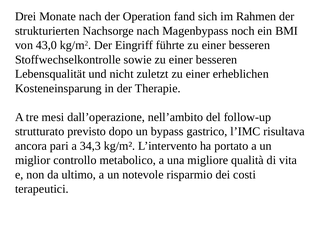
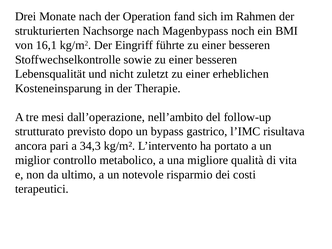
43,0: 43,0 -> 16,1
